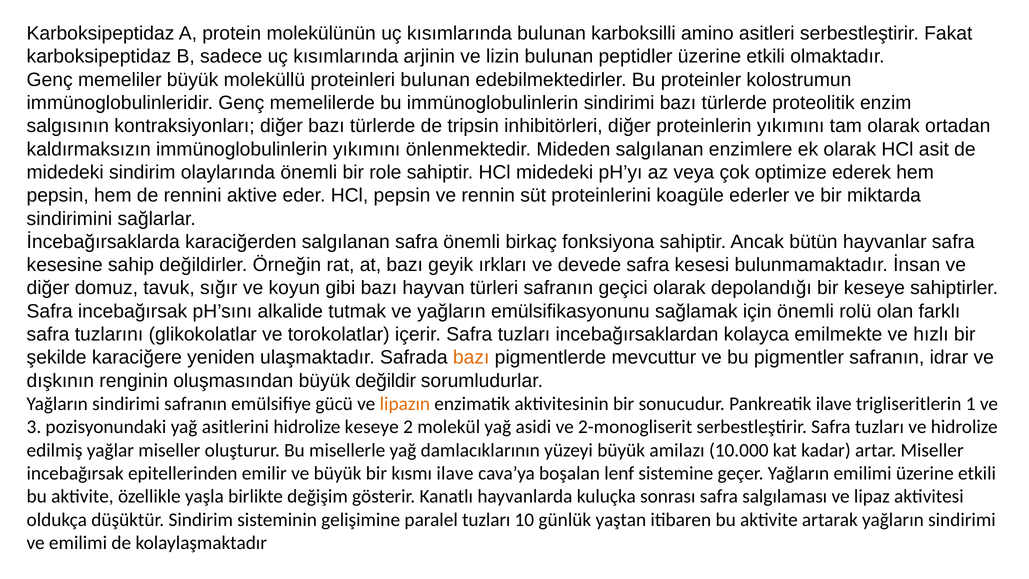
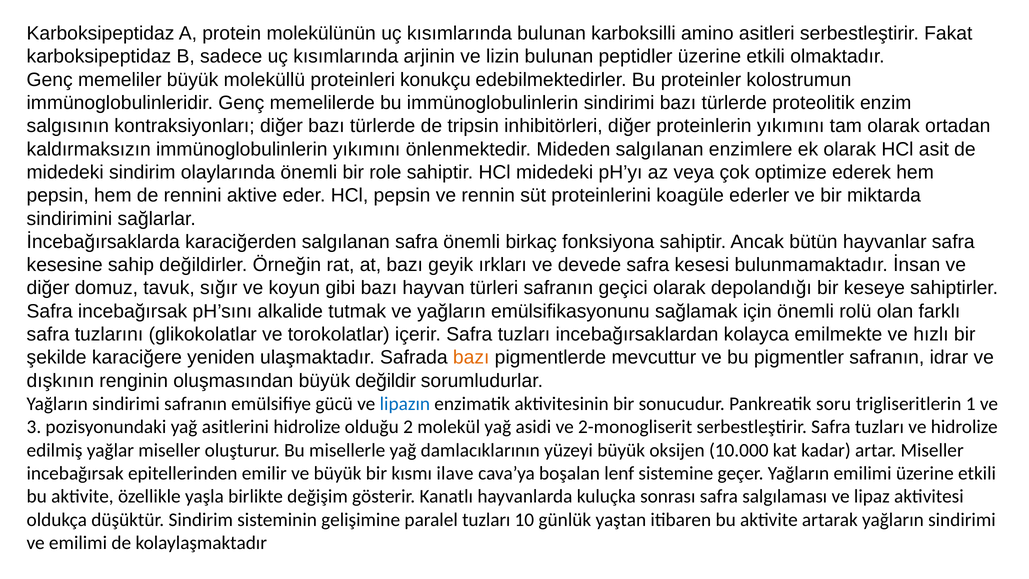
proteinleri bulunan: bulunan -> konukçu
lipazın colour: orange -> blue
Pankreatik ilave: ilave -> soru
hidrolize keseye: keseye -> olduğu
amilazı: amilazı -> oksijen
